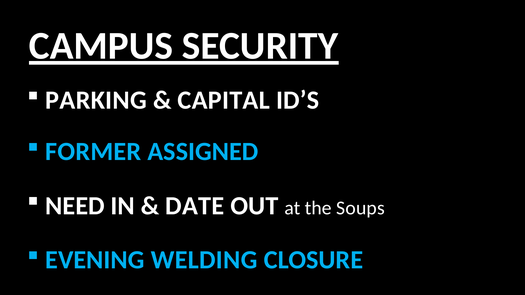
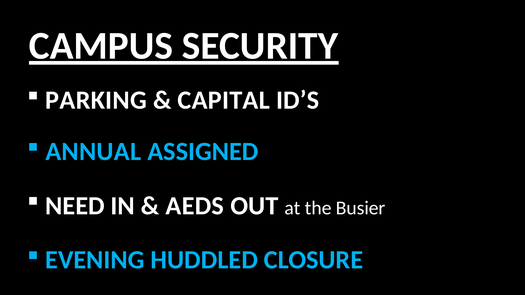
FORMER: FORMER -> ANNUAL
DATE: DATE -> AEDS
Soups: Soups -> Busier
WELDING: WELDING -> HUDDLED
